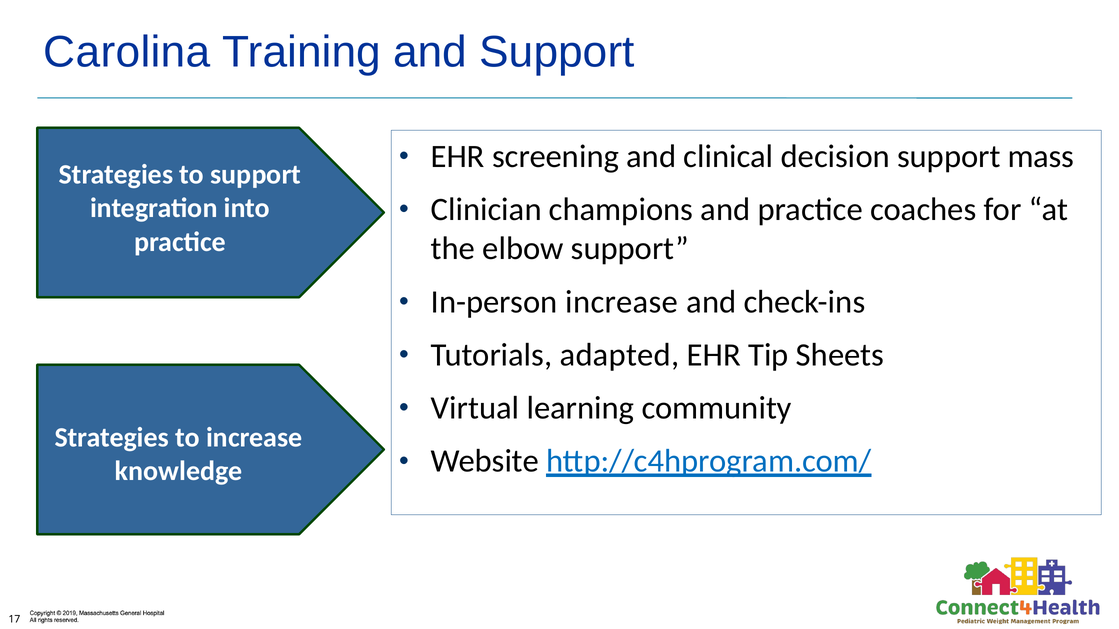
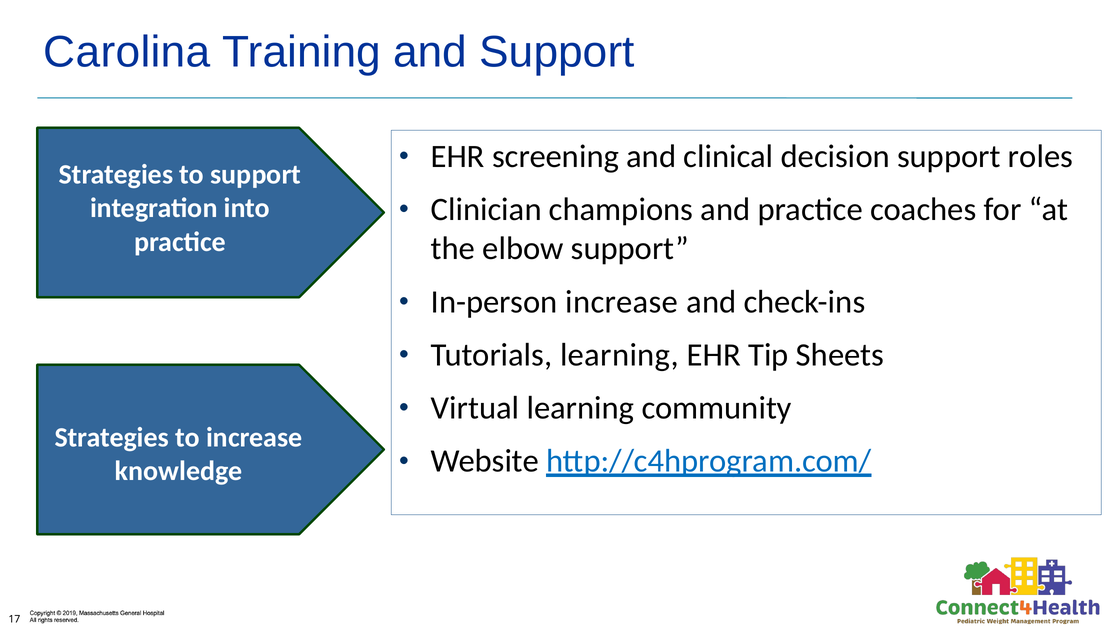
mass: mass -> roles
Tutorials adapted: adapted -> learning
